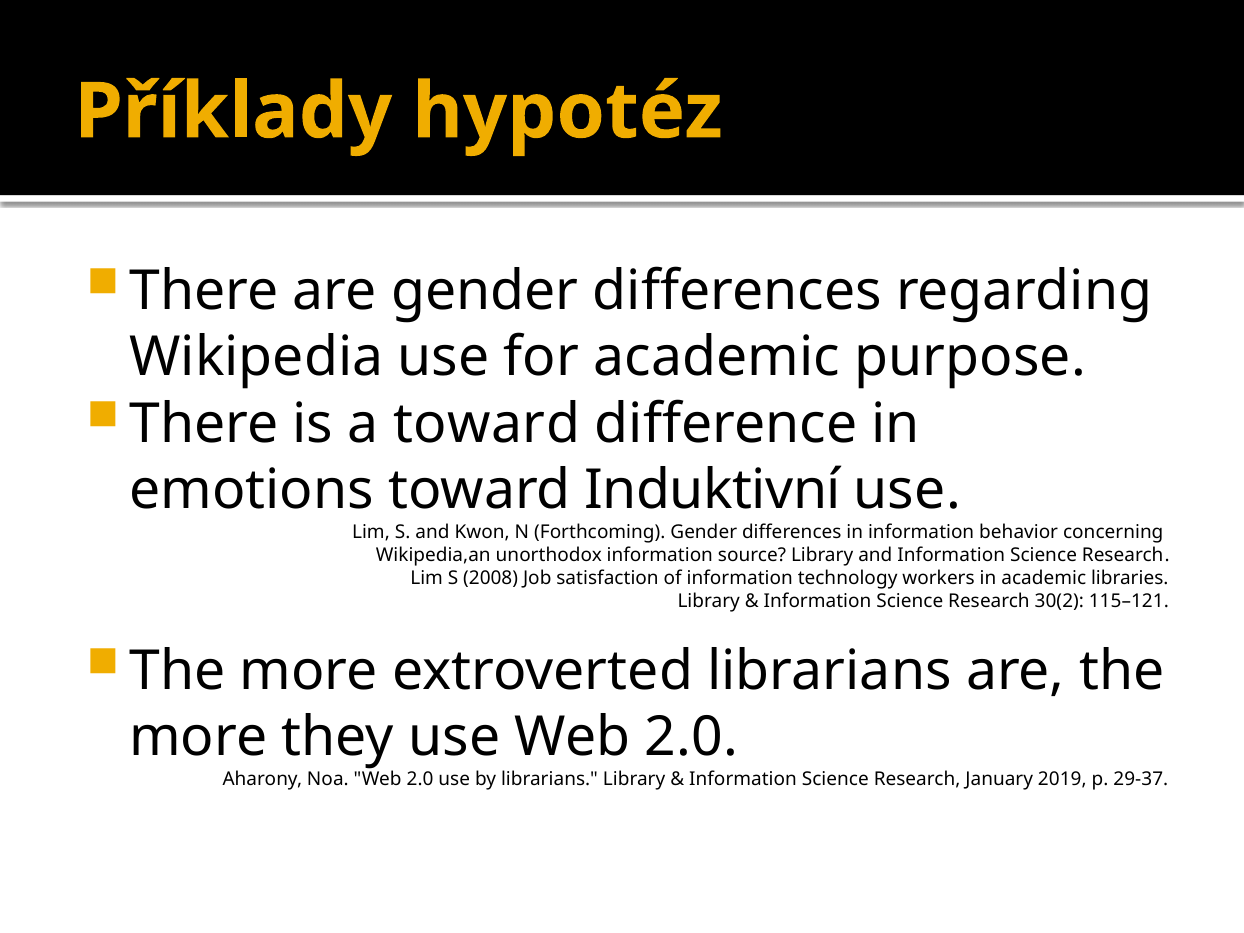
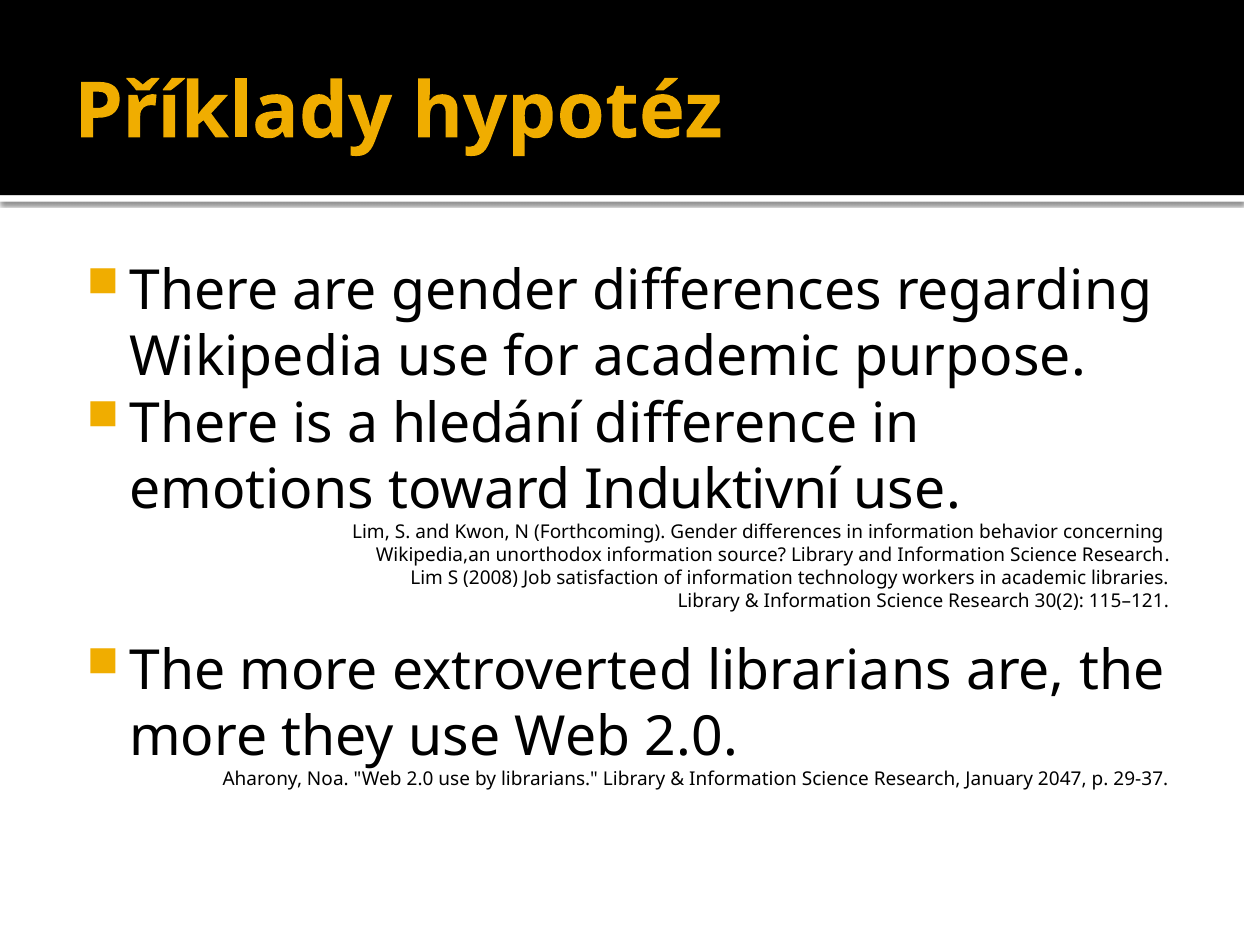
a toward: toward -> hledání
2019: 2019 -> 2047
